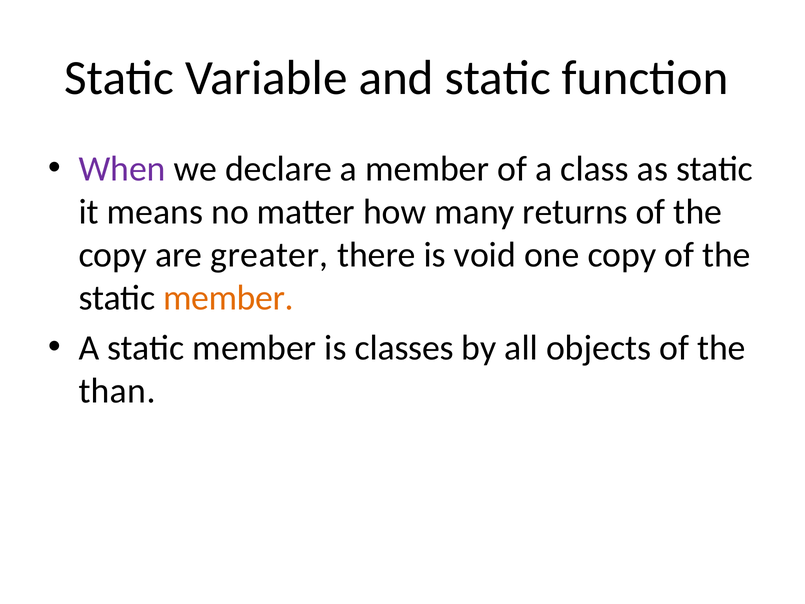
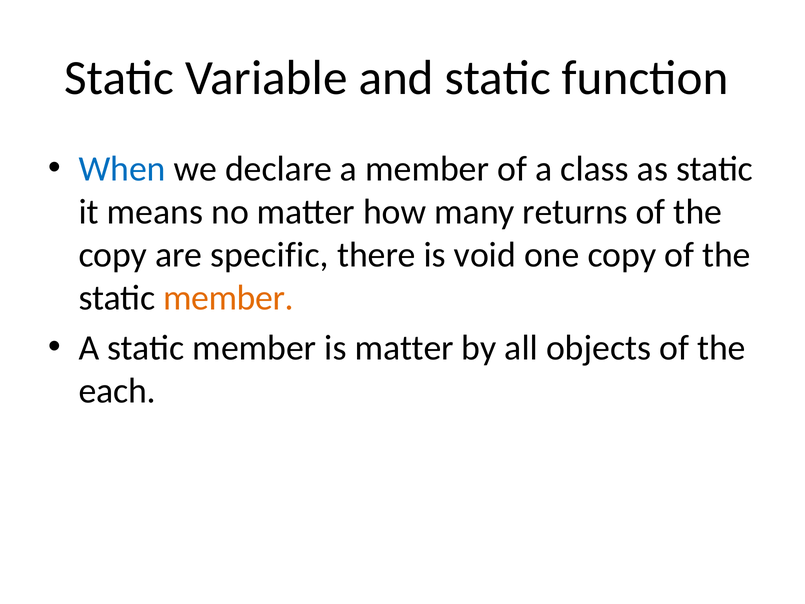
When colour: purple -> blue
greater: greater -> specific
is classes: classes -> matter
than: than -> each
